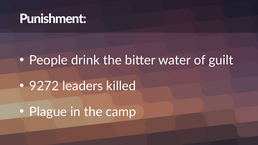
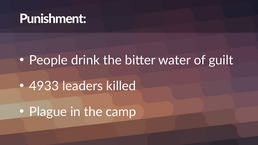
9272: 9272 -> 4933
